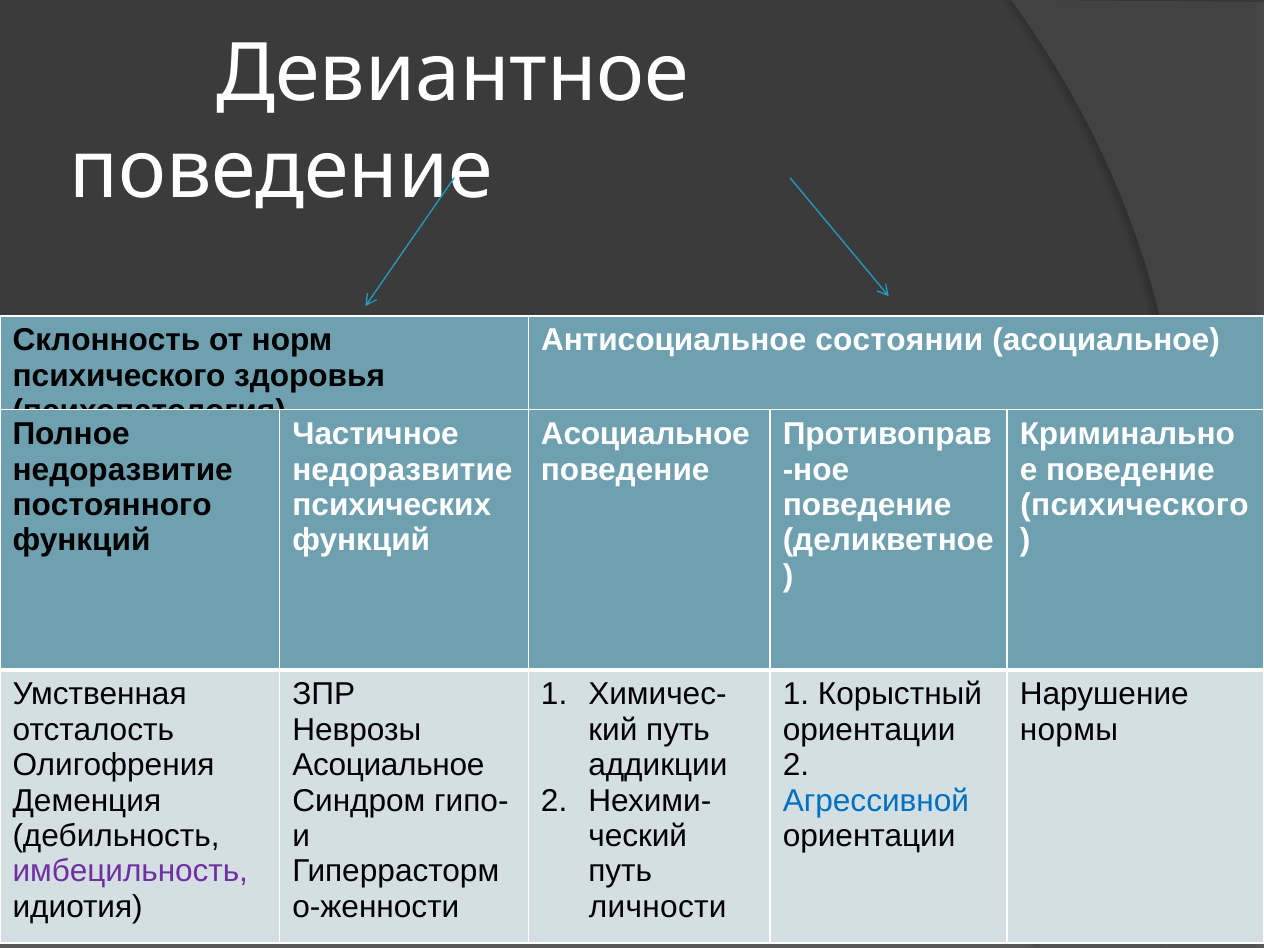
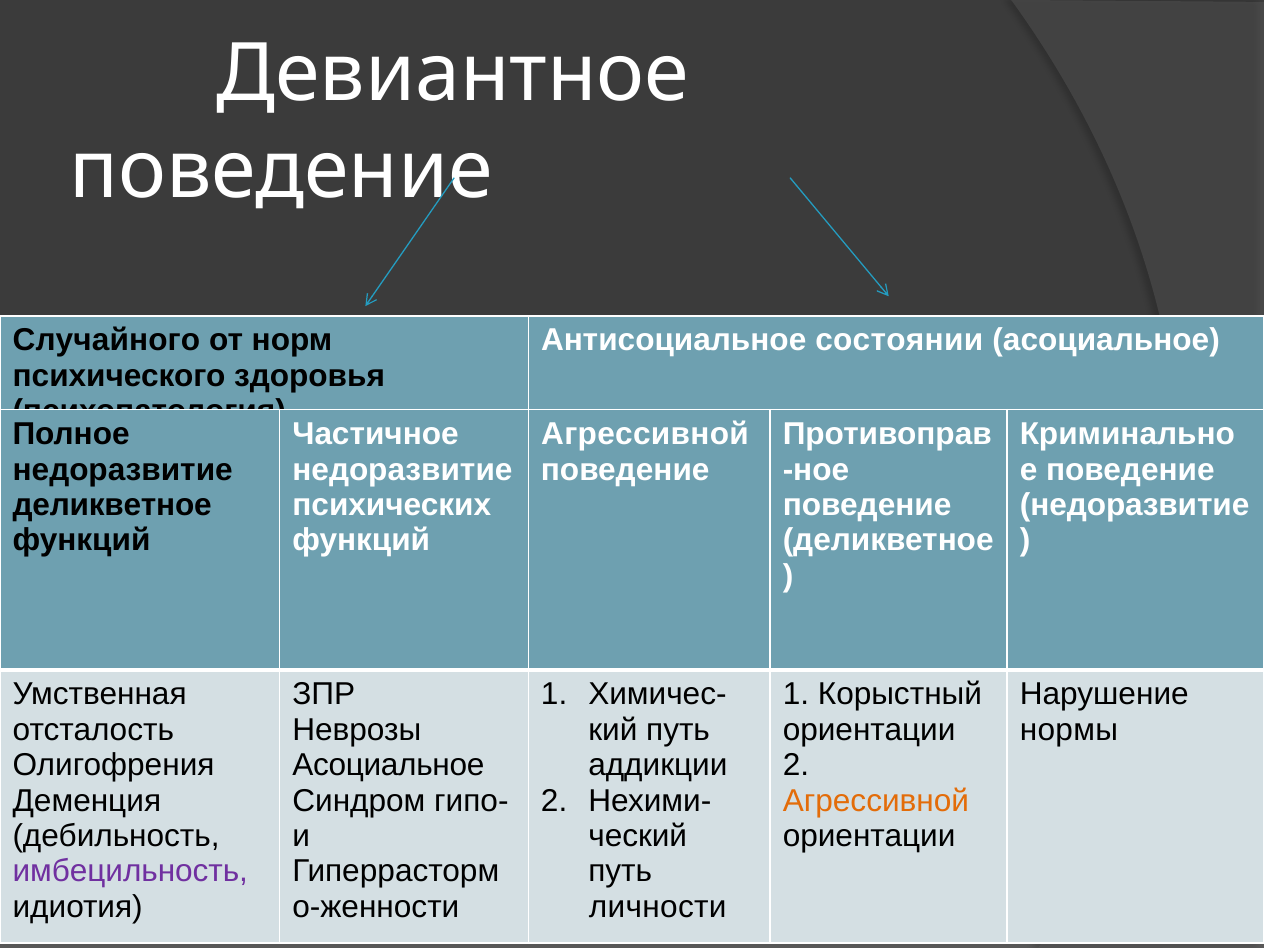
Склонность: Склонность -> Случайного
Асоциальное at (645, 434): Асоциальное -> Агрессивной
постоянного at (112, 505): постоянного -> деликветное
психического at (1134, 505): психического -> недоразвитие
Агрессивной at (876, 801) colour: blue -> orange
